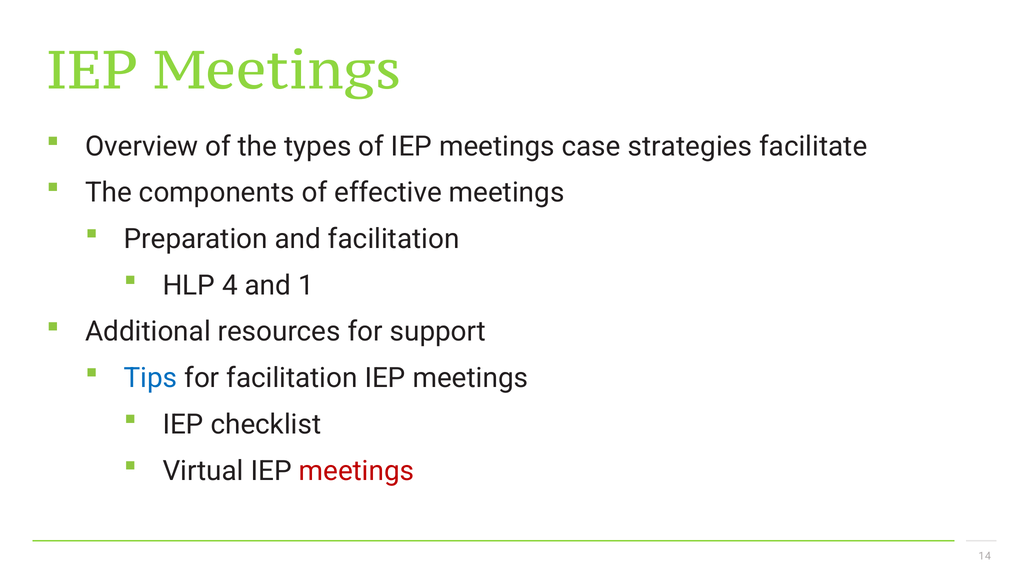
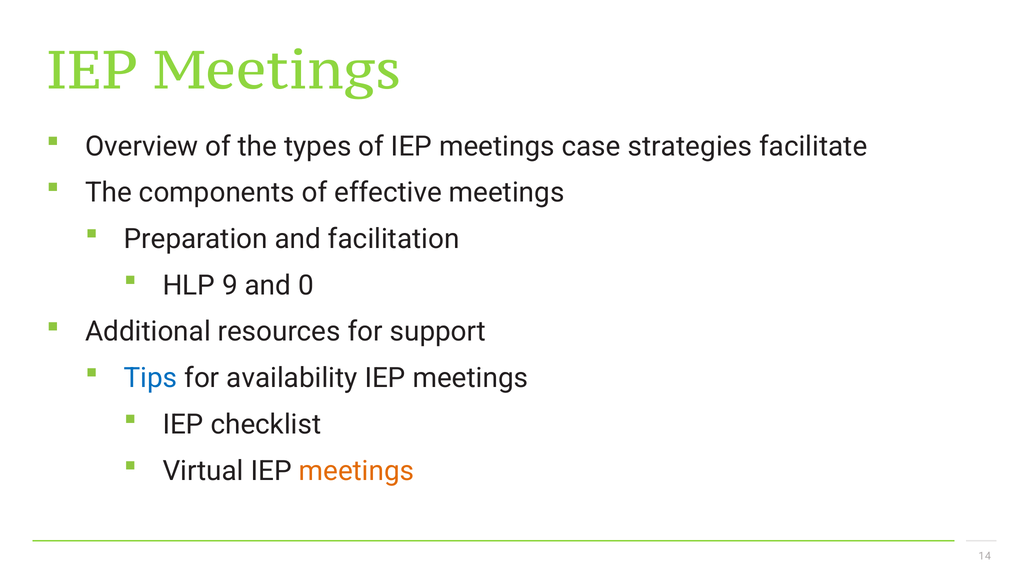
4: 4 -> 9
1: 1 -> 0
for facilitation: facilitation -> availability
meetings at (357, 471) colour: red -> orange
